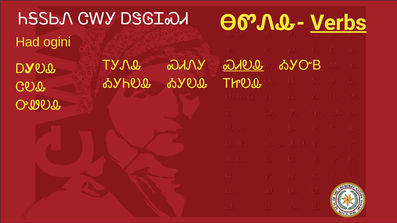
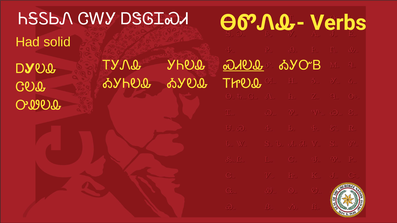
Verbs underline: present -> none
ogini: ogini -> solid
ᏍᏗᏁᎩ: ᏍᏗᏁᎩ -> ᎩᏂᎧᎲ
